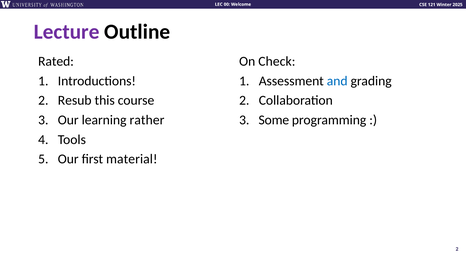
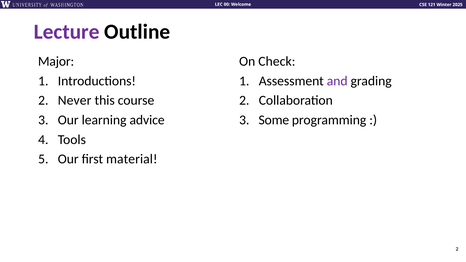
Rated: Rated -> Major
and colour: blue -> purple
Resub: Resub -> Never
rather: rather -> advice
